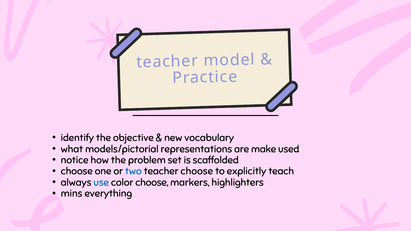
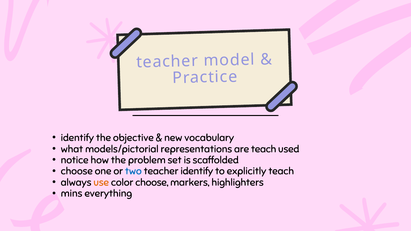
are make: make -> teach
teacher choose: choose -> identify
use colour: blue -> orange
